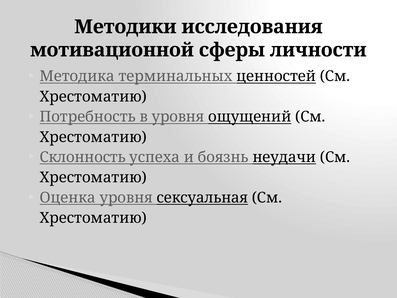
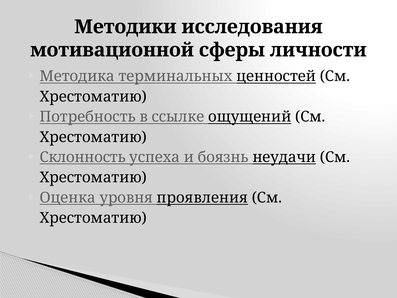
в уровня: уровня -> ссылке
сексуальная: сексуальная -> проявления
